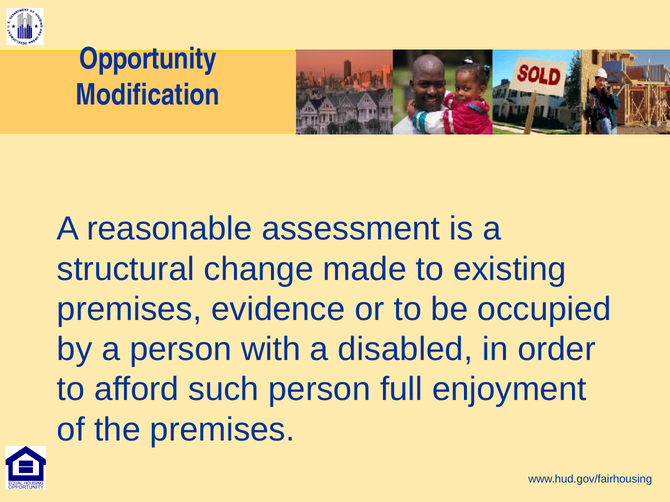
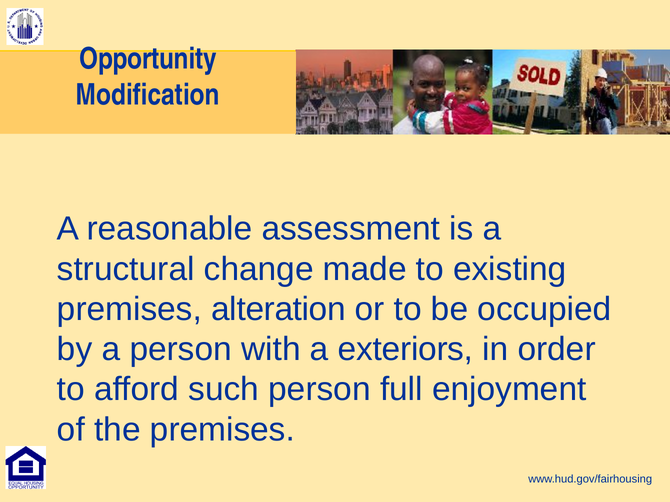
evidence: evidence -> alteration
disabled: disabled -> exteriors
